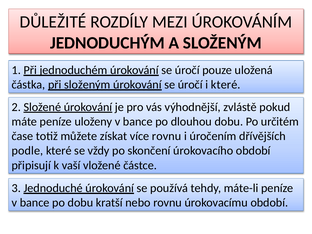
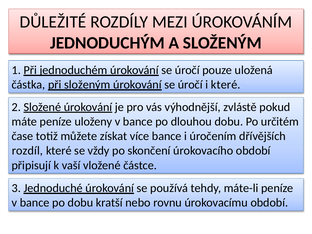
více rovnu: rovnu -> bance
podle: podle -> rozdíl
